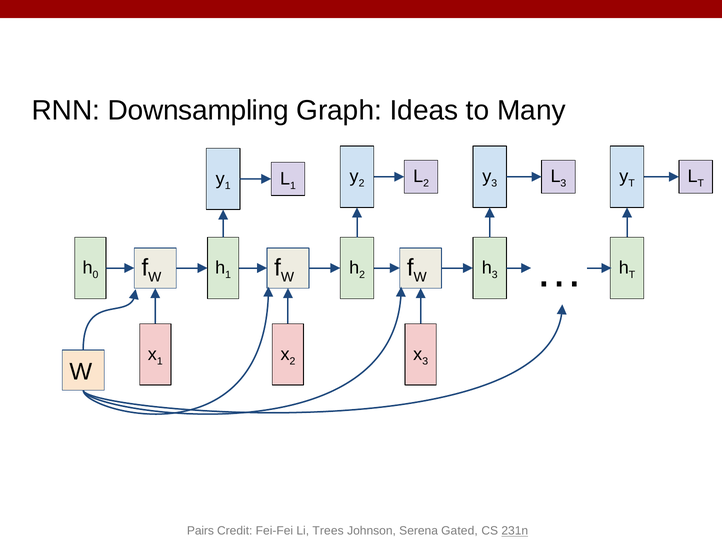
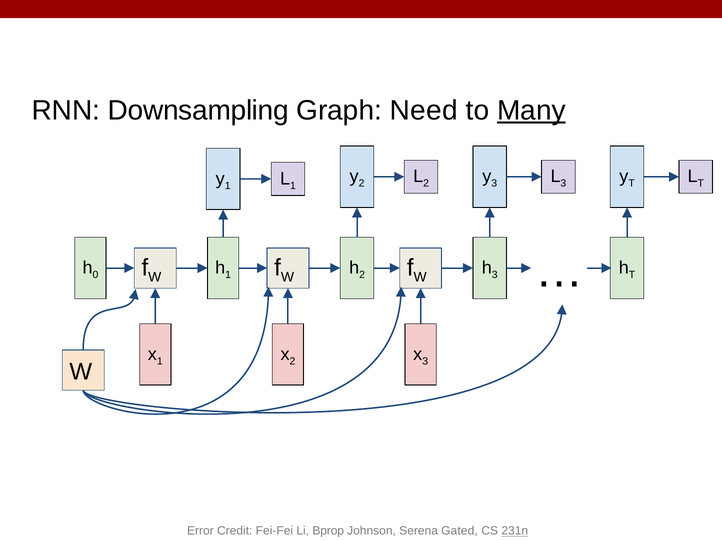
Ideas: Ideas -> Need
Many underline: none -> present
Pairs: Pairs -> Error
Trees: Trees -> Bprop
